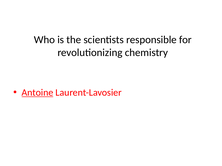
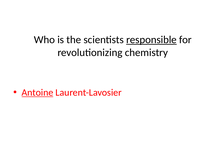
responsible underline: none -> present
